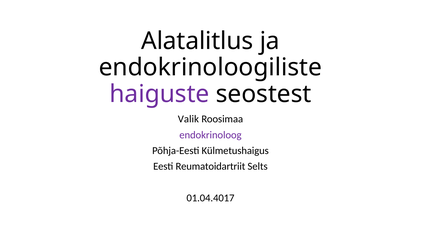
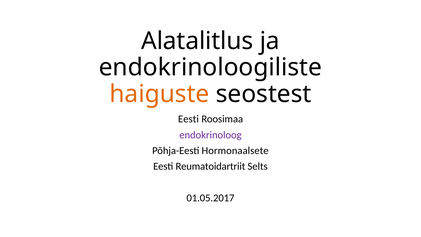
haiguste colour: purple -> orange
Valik at (188, 119): Valik -> Eesti
Külmetushaigus: Külmetushaigus -> Hormonaalsete
01.04.4017: 01.04.4017 -> 01.05.2017
